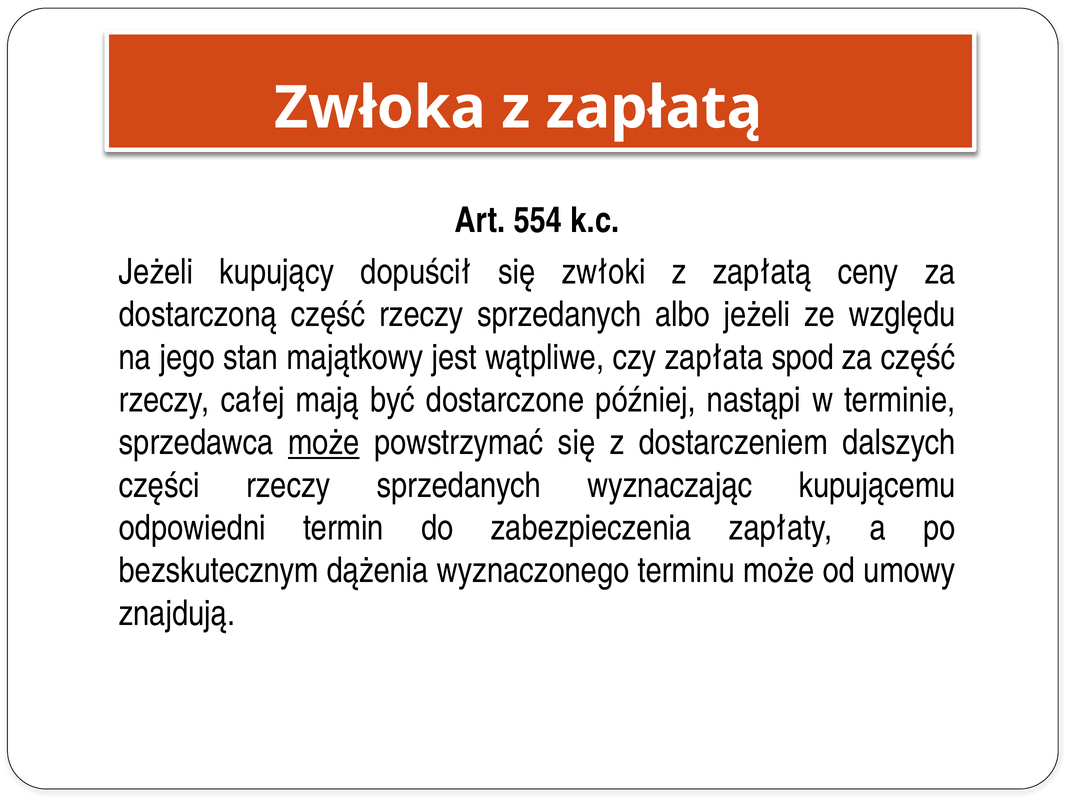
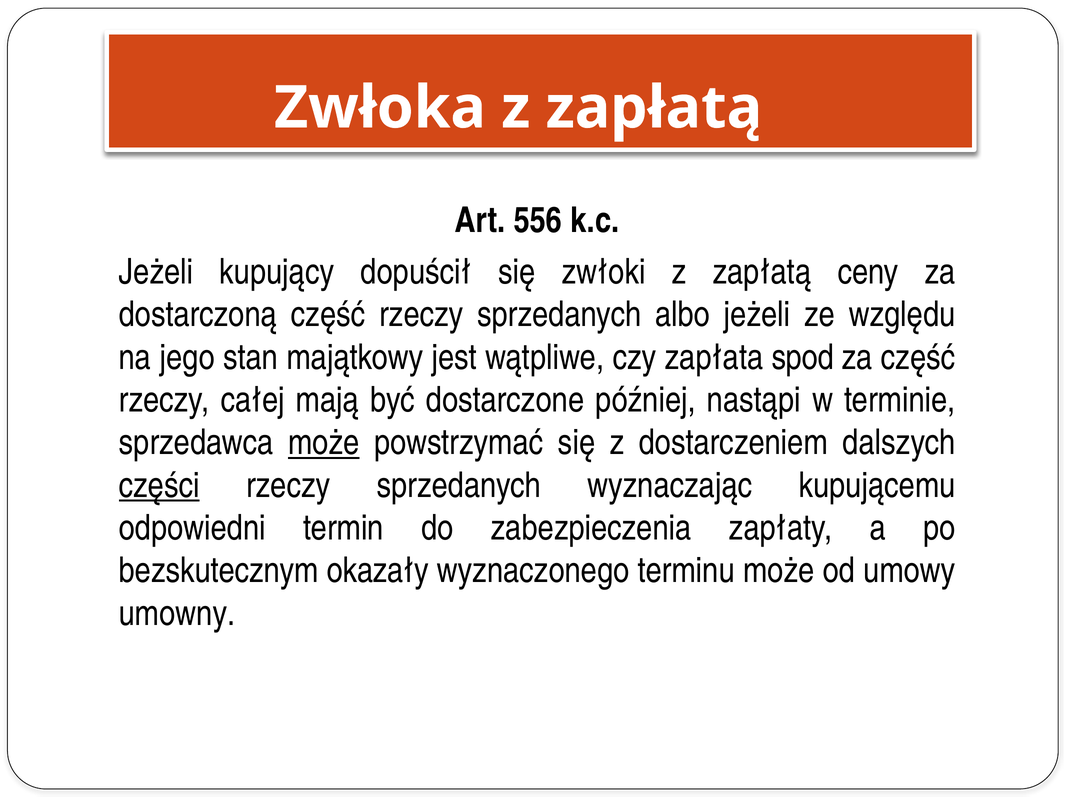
554: 554 -> 556
części underline: none -> present
dążenia: dążenia -> okazały
znajdują: znajdują -> umowny
